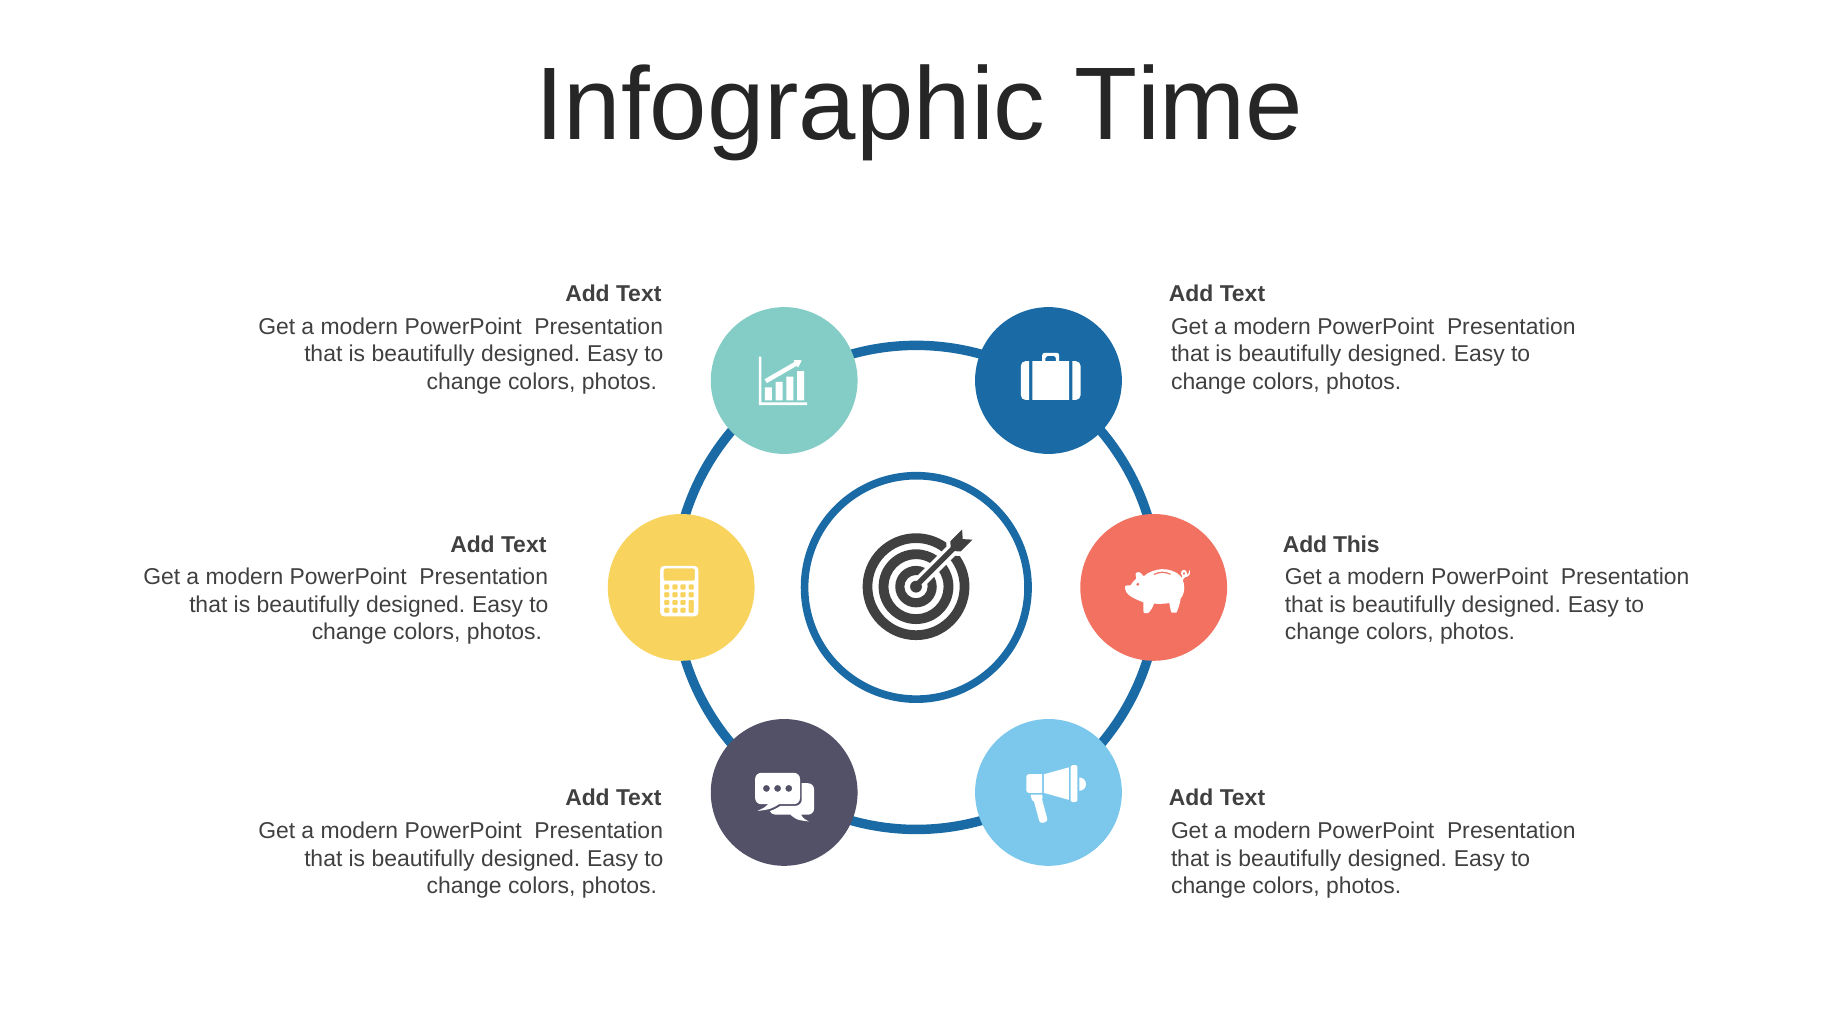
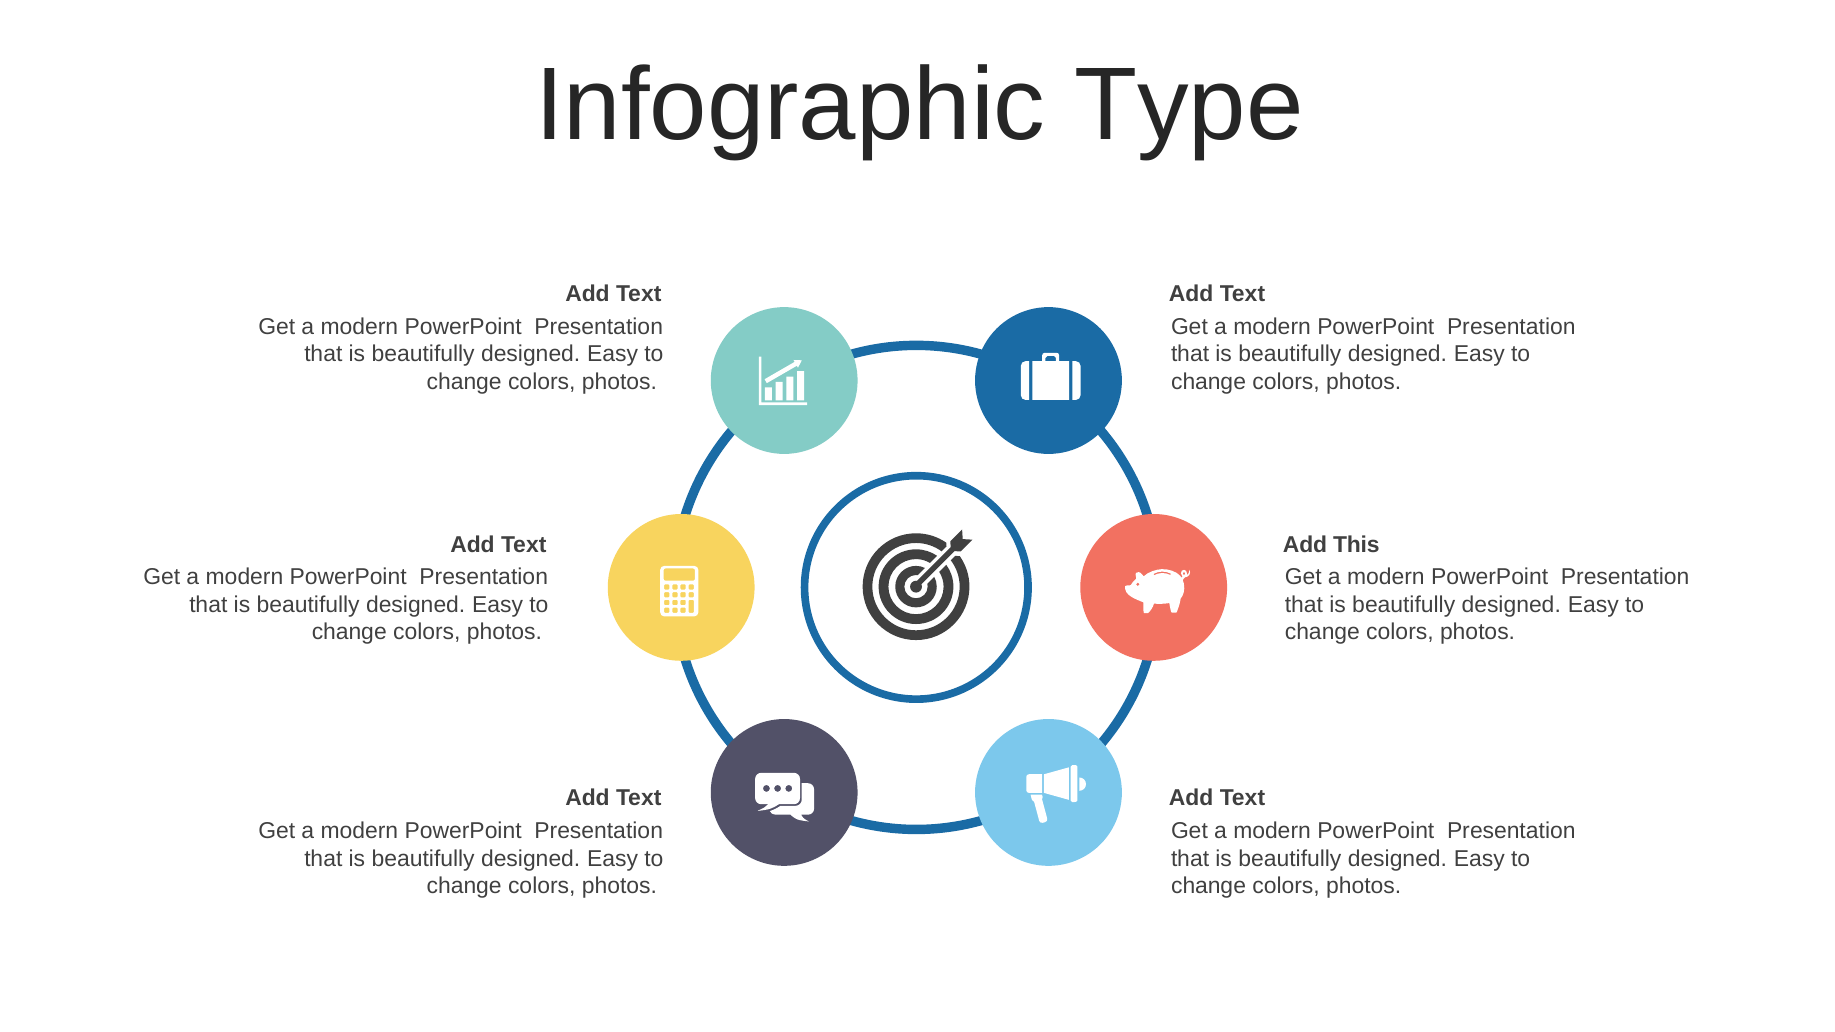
Time: Time -> Type
